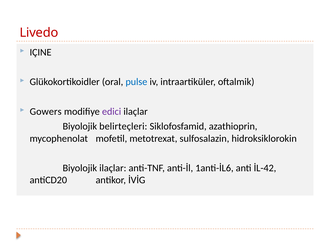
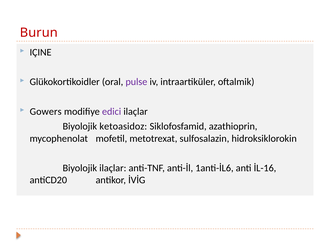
Livedo: Livedo -> Burun
pulse colour: blue -> purple
belirteçleri: belirteçleri -> ketoasidoz
İL-42: İL-42 -> İL-16
